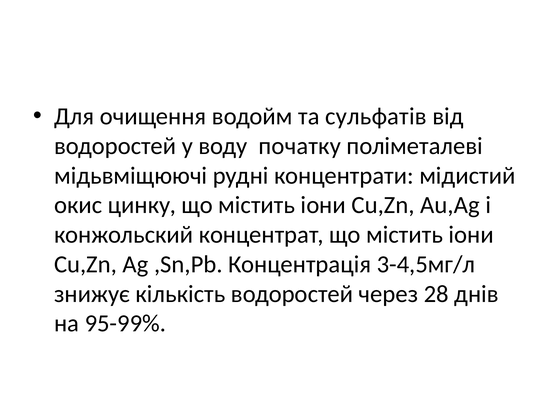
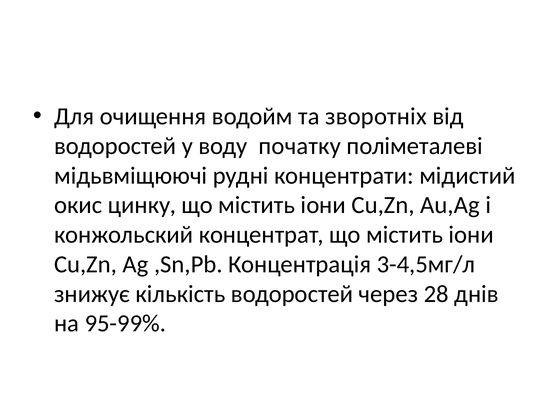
сульфатів: сульфатів -> зворотніх
